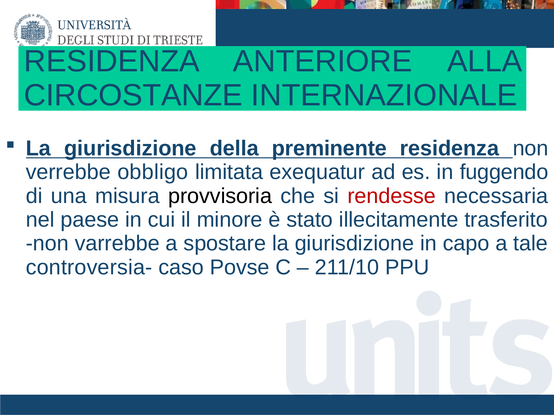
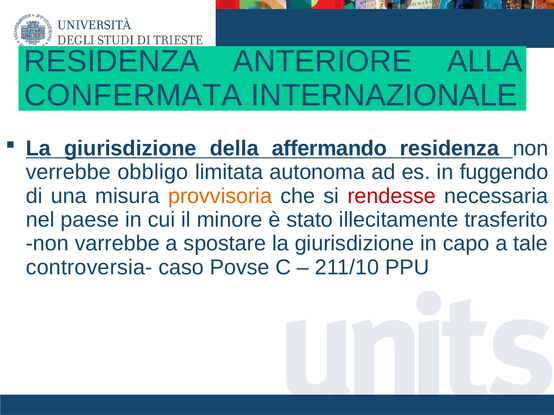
CIRCOSTANZE: CIRCOSTANZE -> CONFERMATA
preminente: preminente -> affermando
exequatur: exequatur -> autonoma
provvisoria colour: black -> orange
